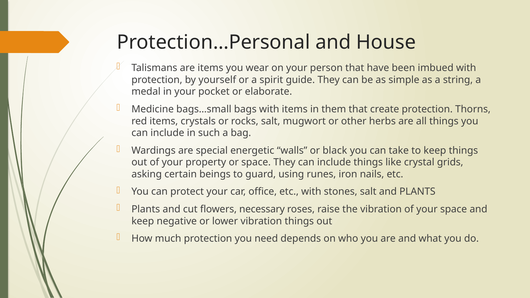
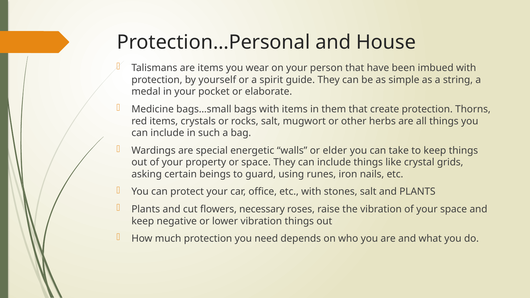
black: black -> elder
